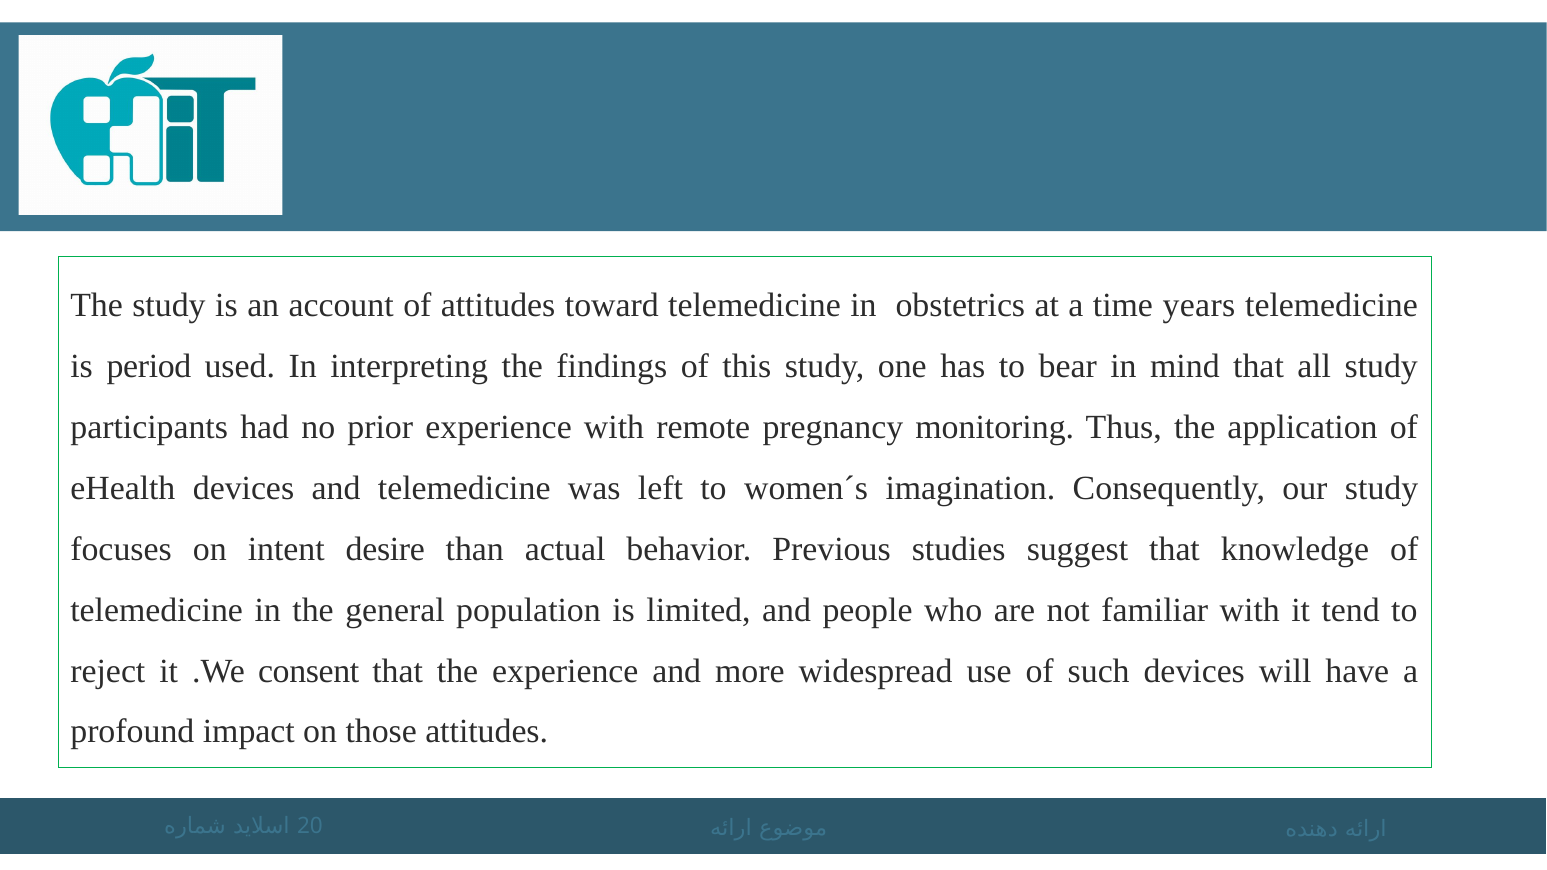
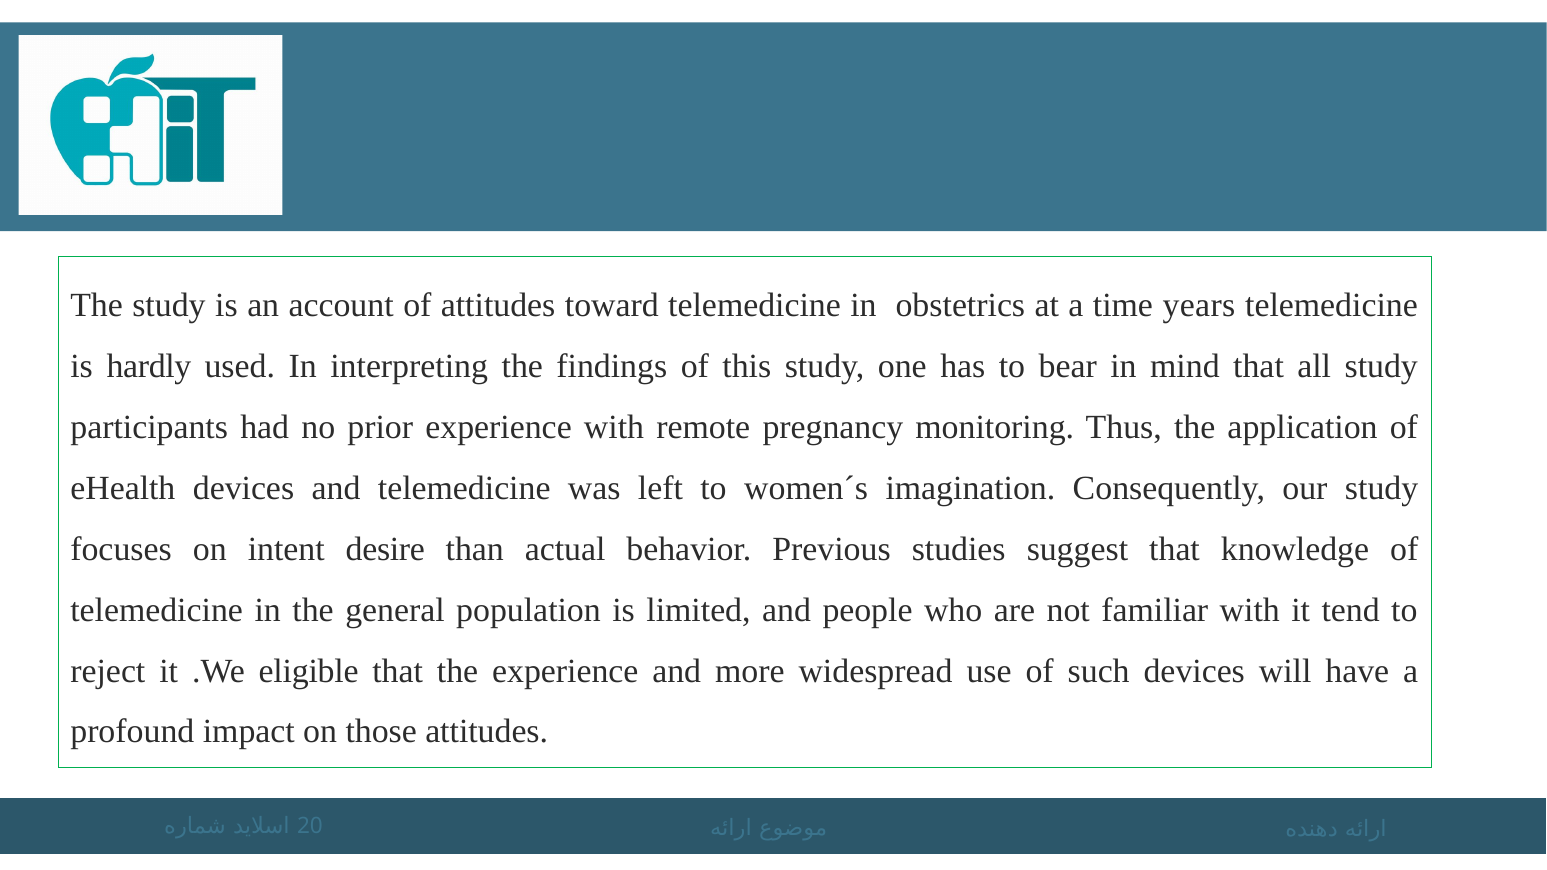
period: period -> hardly
consent: consent -> eligible
